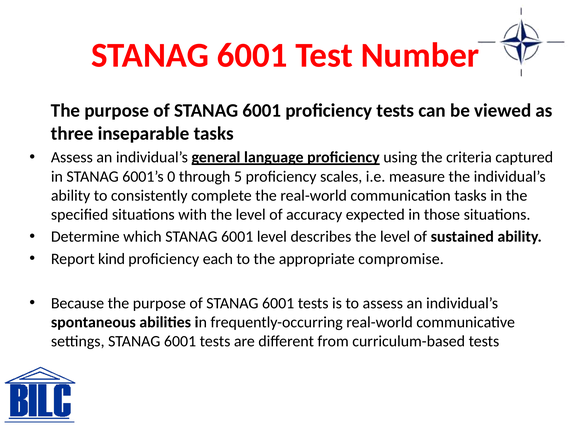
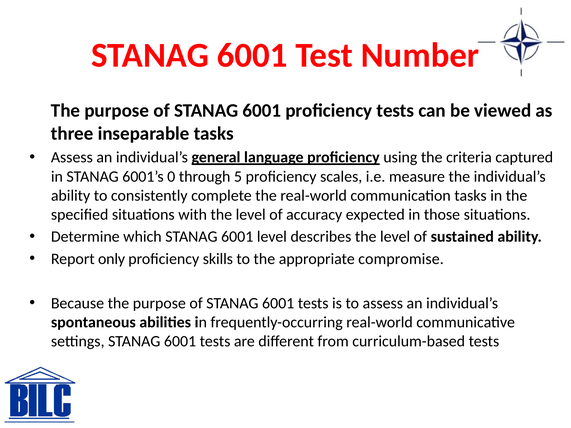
kind: kind -> only
each: each -> skills
